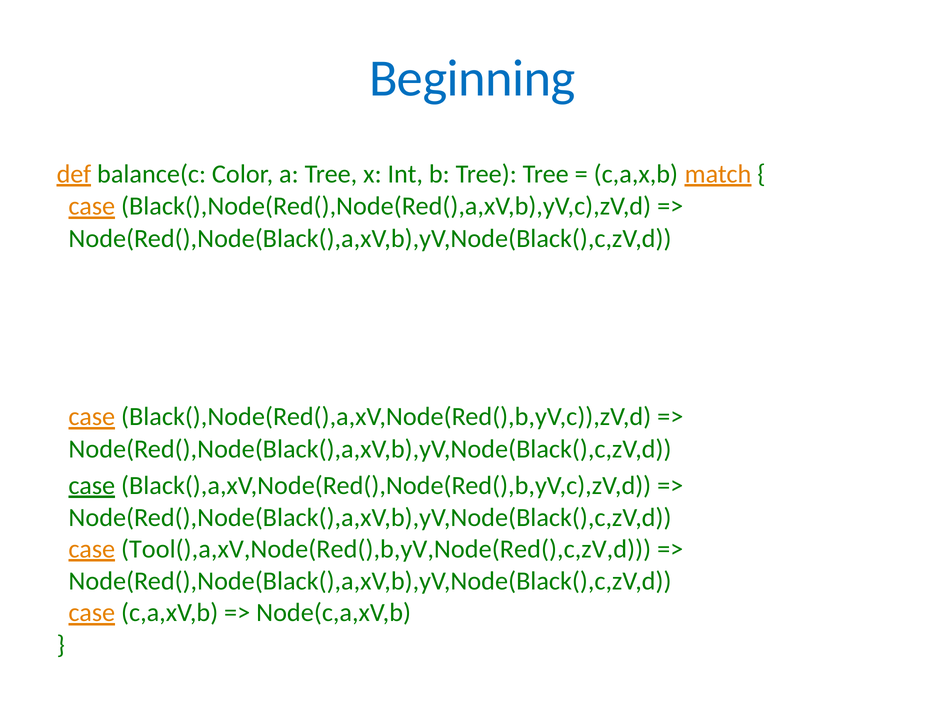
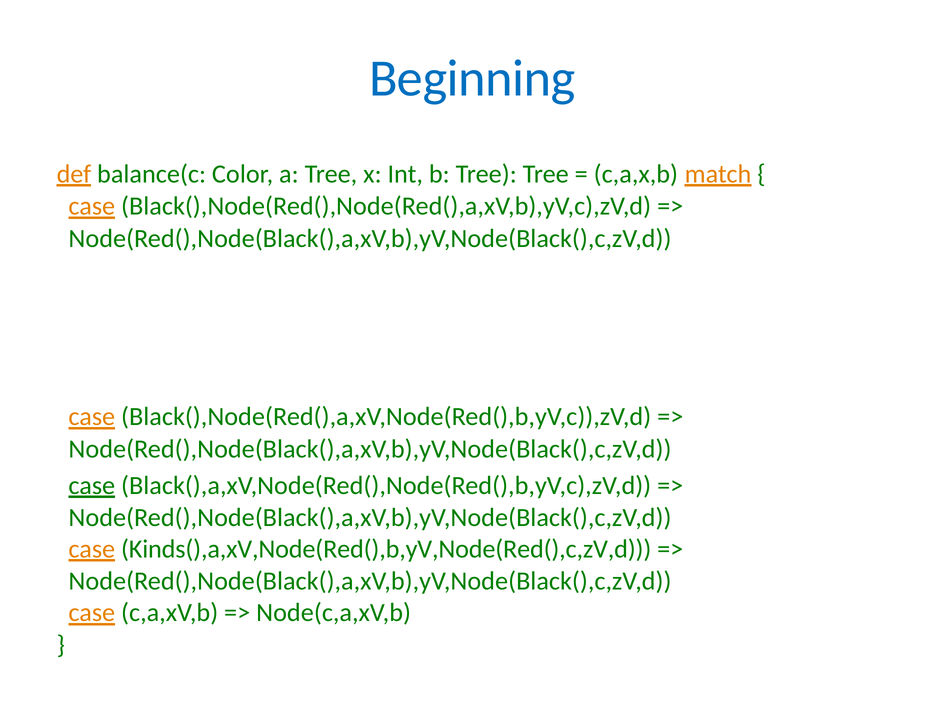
Tool(),a,xV,Node(Red(),b,yV,Node(Red(),c,zV,d: Tool(),a,xV,Node(Red(),b,yV,Node(Red(),c,zV,d -> Kinds(),a,xV,Node(Red(),b,yV,Node(Red(),c,zV,d
